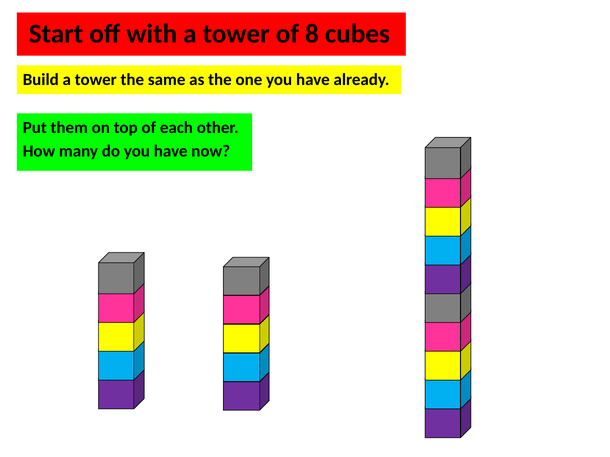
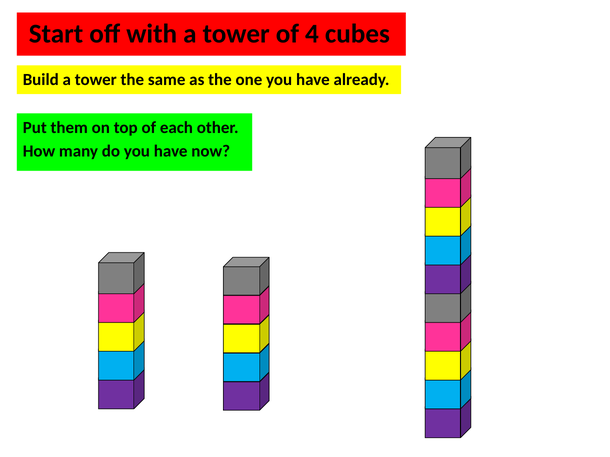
8: 8 -> 4
